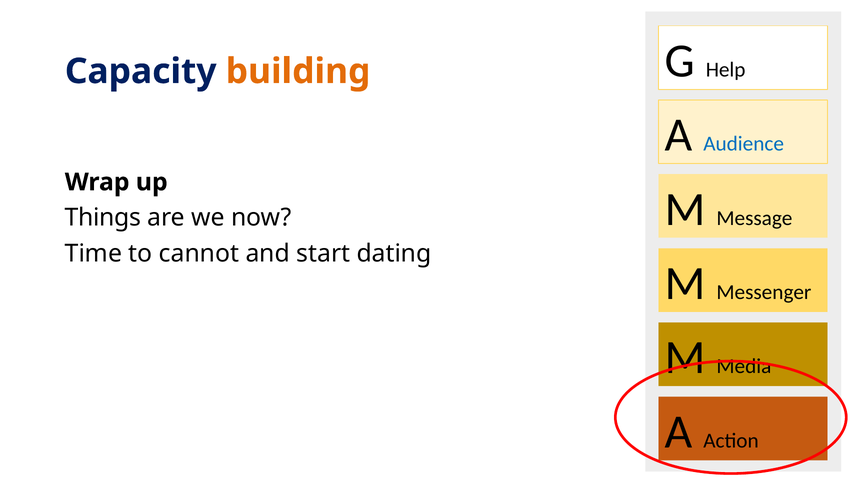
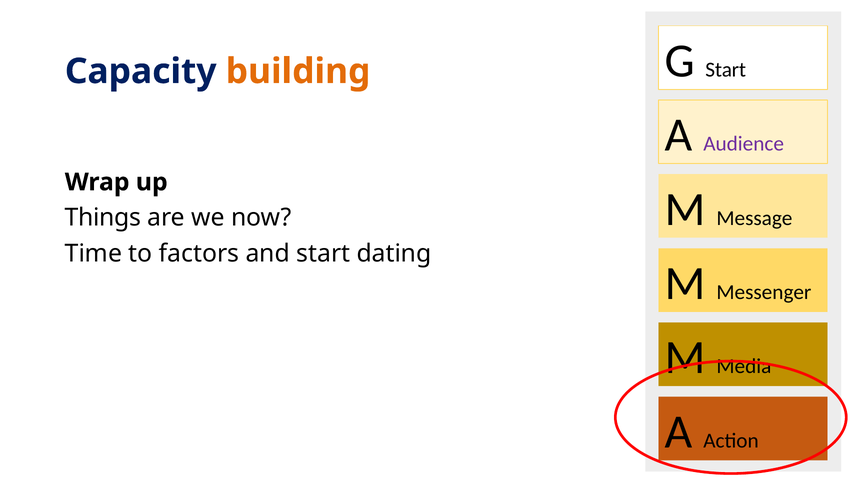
G Help: Help -> Start
Audience colour: blue -> purple
cannot: cannot -> factors
